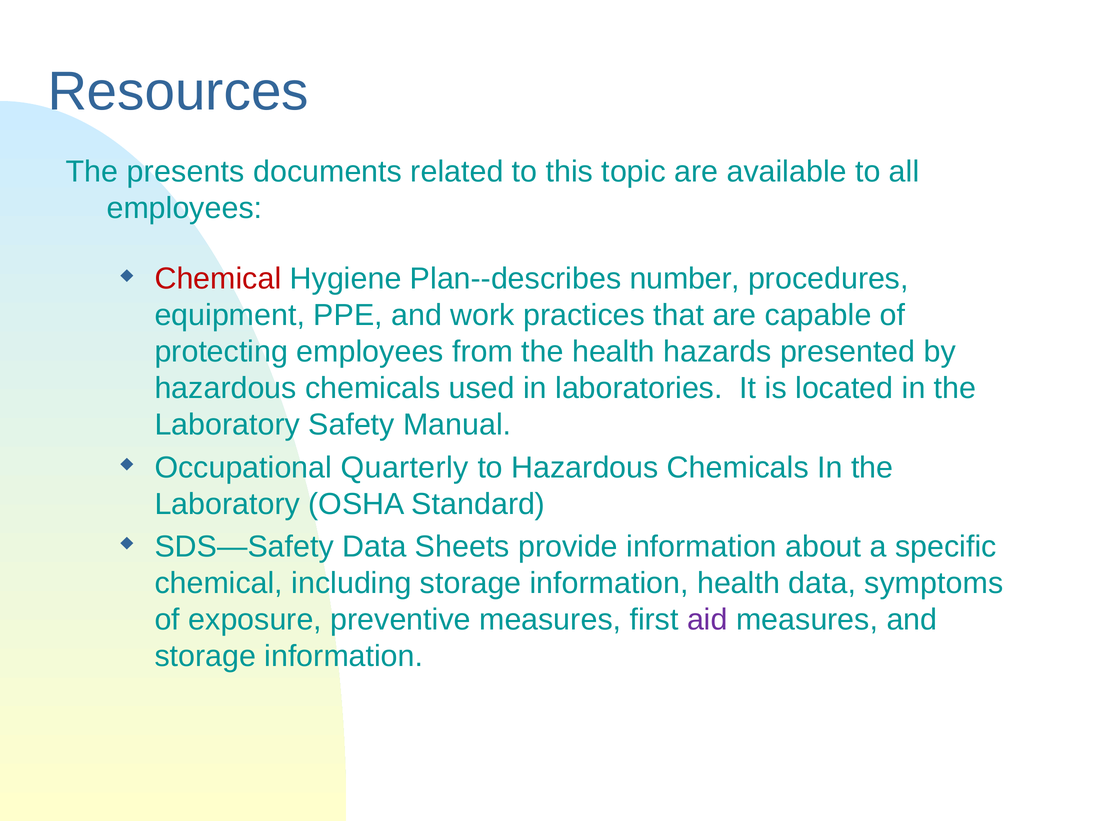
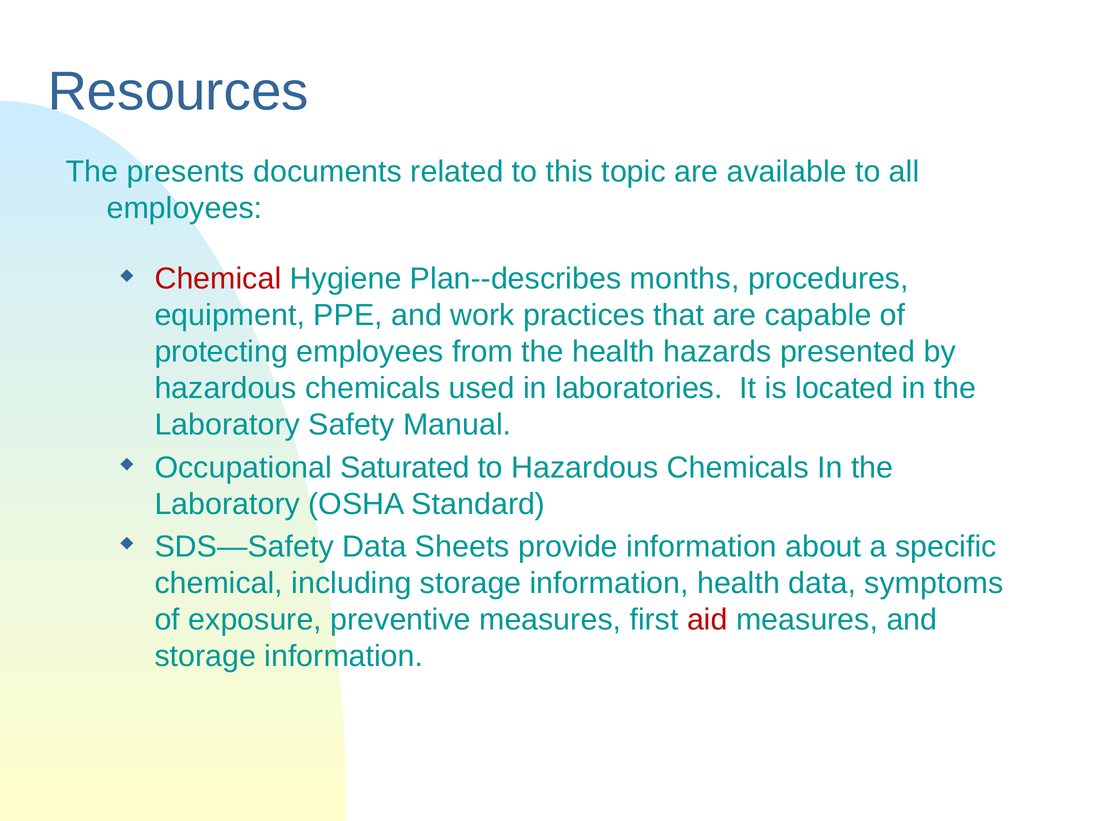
number: number -> months
Quarterly: Quarterly -> Saturated
aid colour: purple -> red
